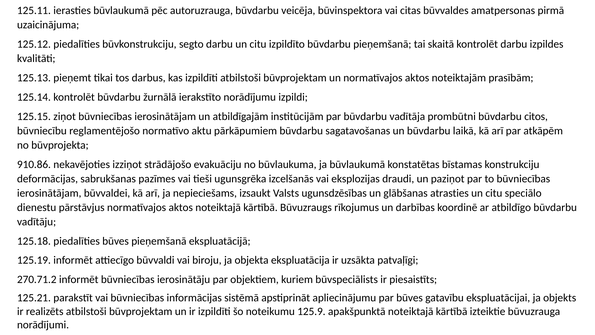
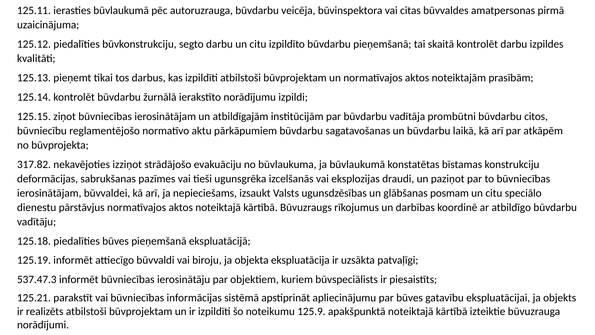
910.86: 910.86 -> 317.82
atrasties: atrasties -> posmam
270.71.2: 270.71.2 -> 537.47.3
